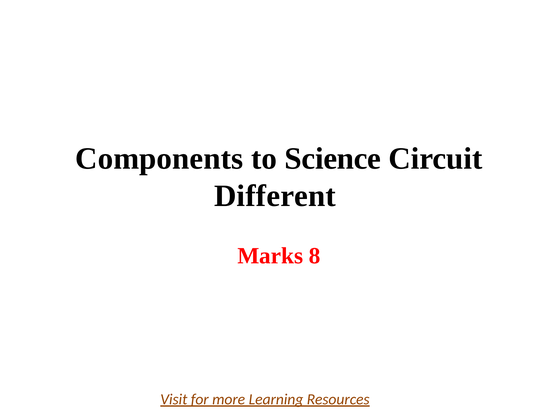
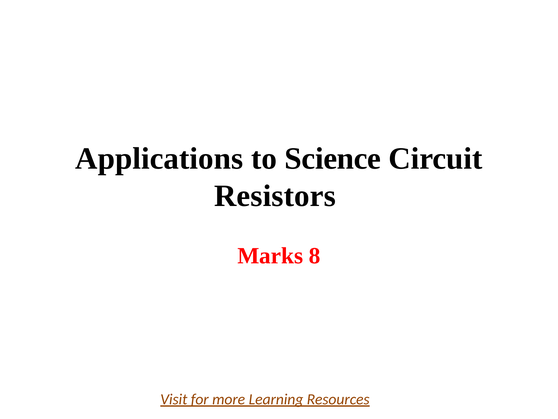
Components: Components -> Applications
Different: Different -> Resistors
